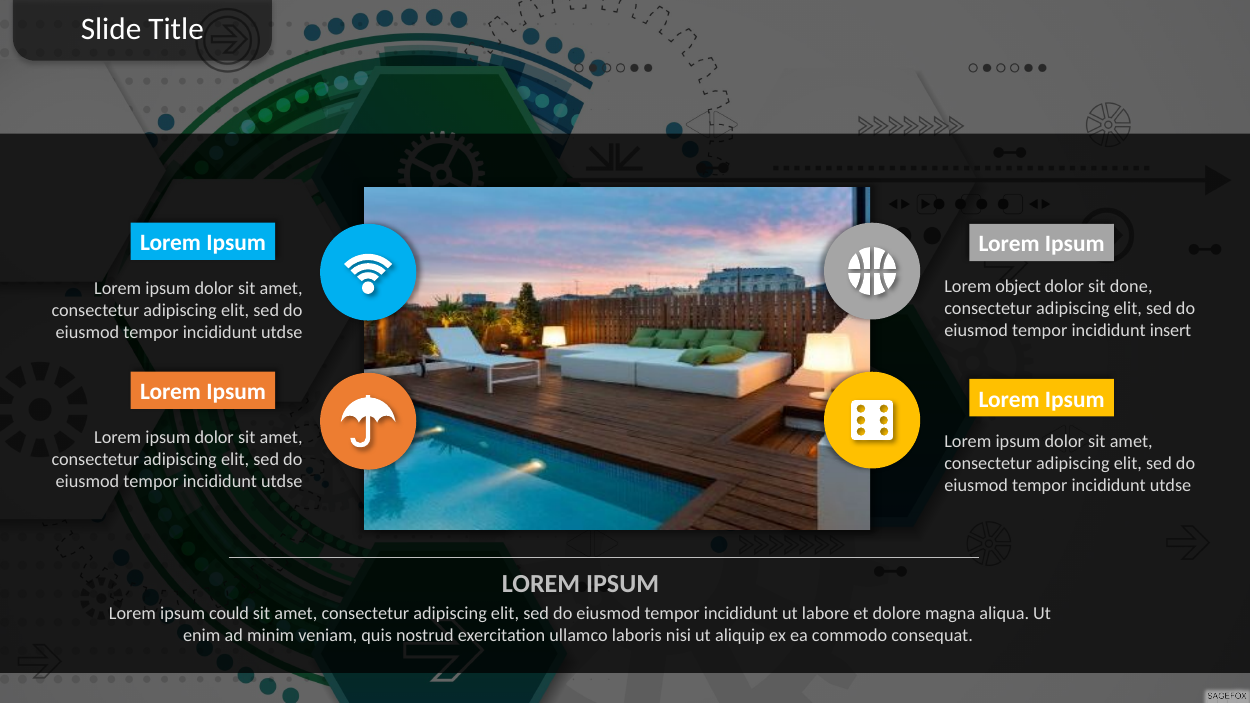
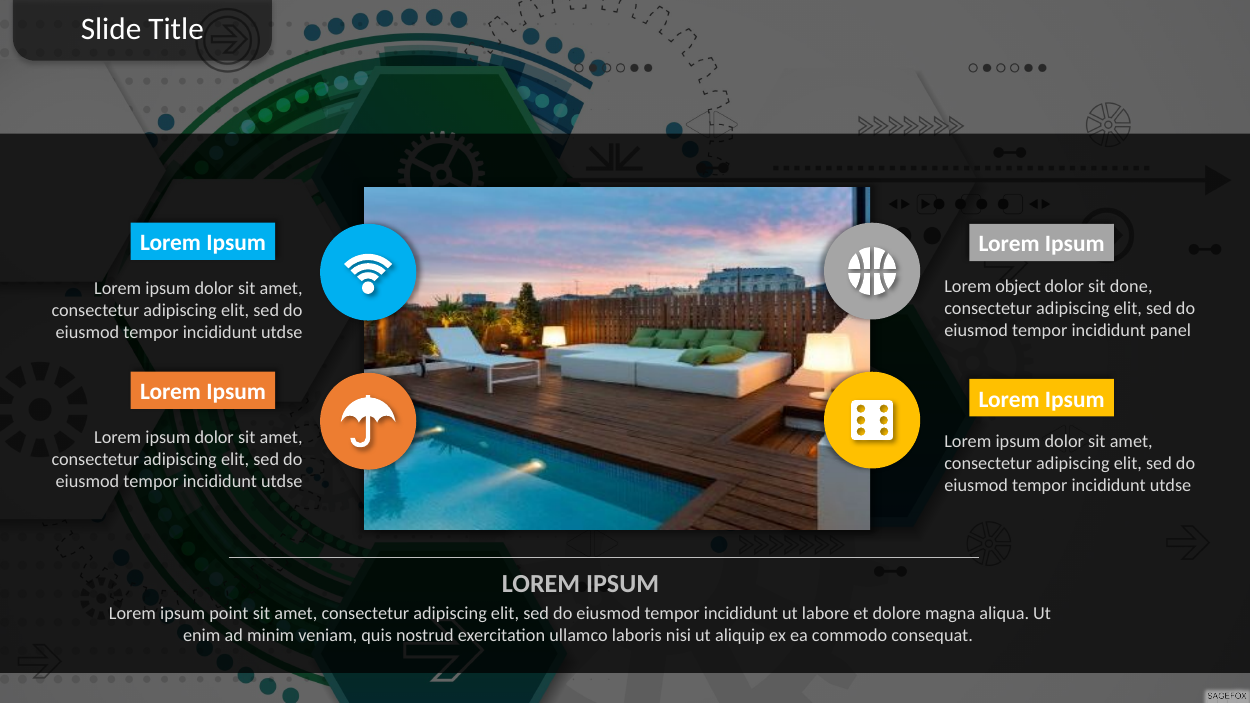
insert: insert -> panel
could: could -> point
